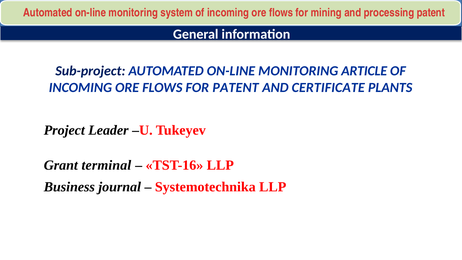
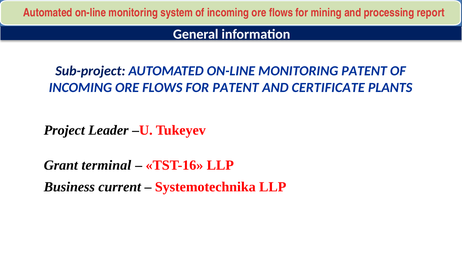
processing patent: patent -> report
MONITORING ARTICLE: ARTICLE -> PATENT
journal: journal -> current
